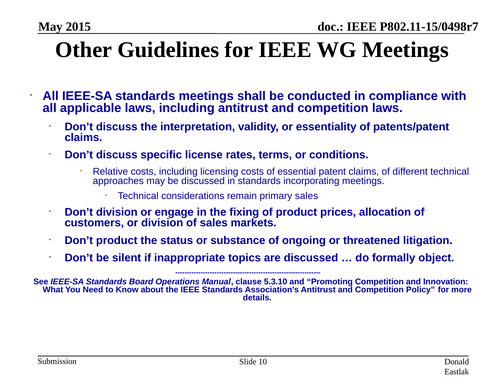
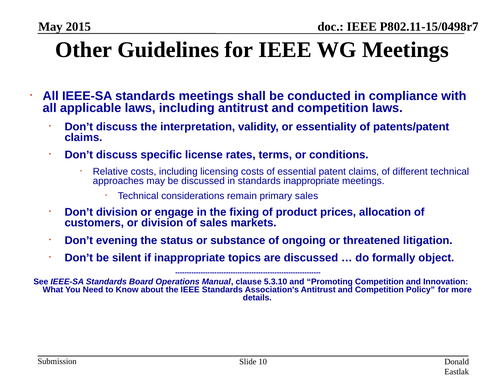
standards incorporating: incorporating -> inappropriate
Don’t product: product -> evening
